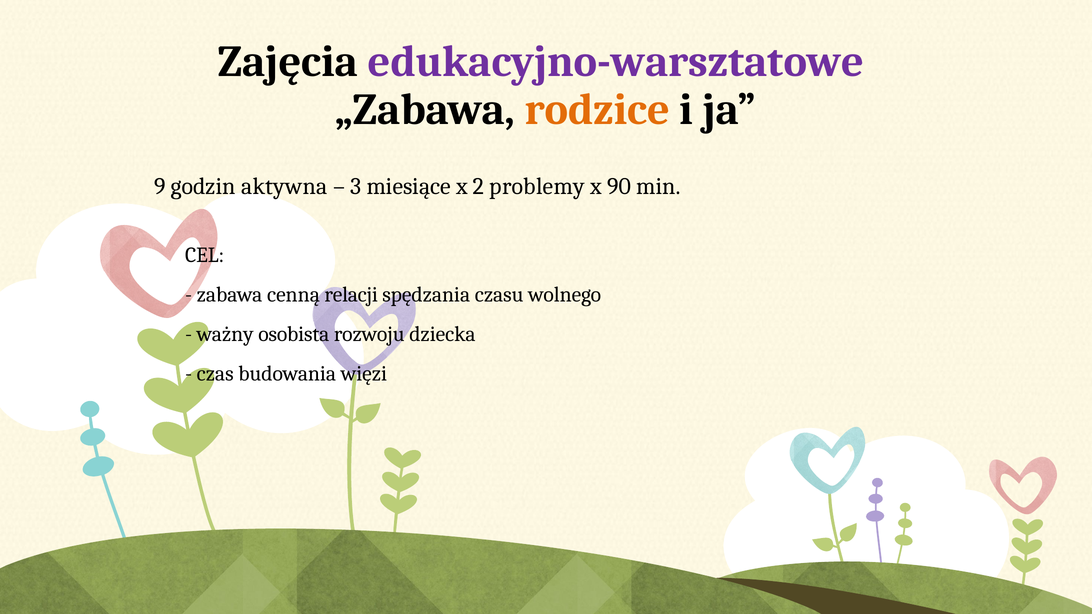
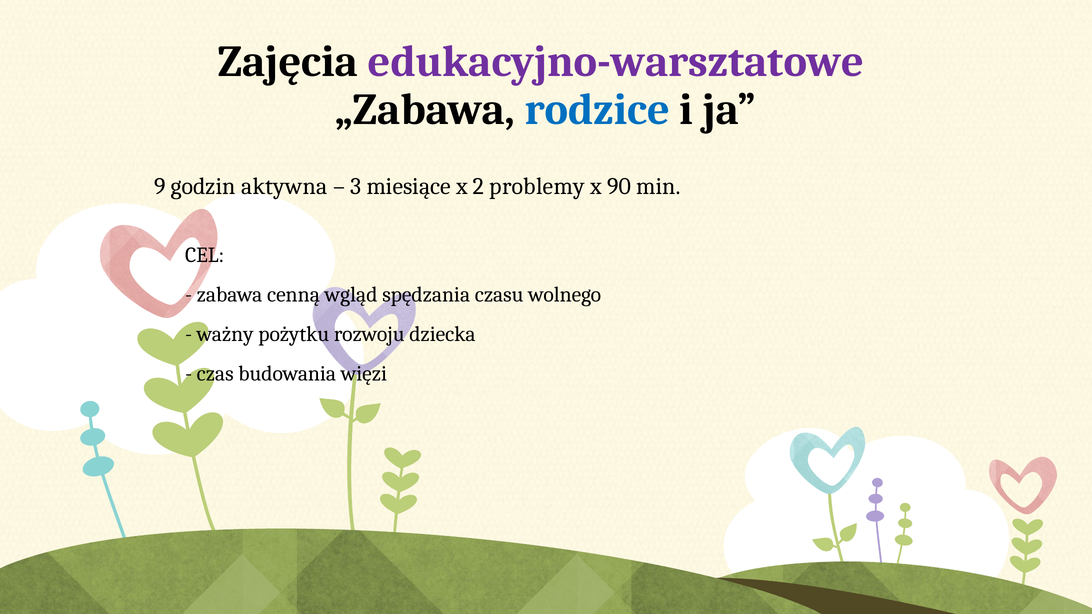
rodzice colour: orange -> blue
relacji: relacji -> wgląd
osobista: osobista -> pożytku
